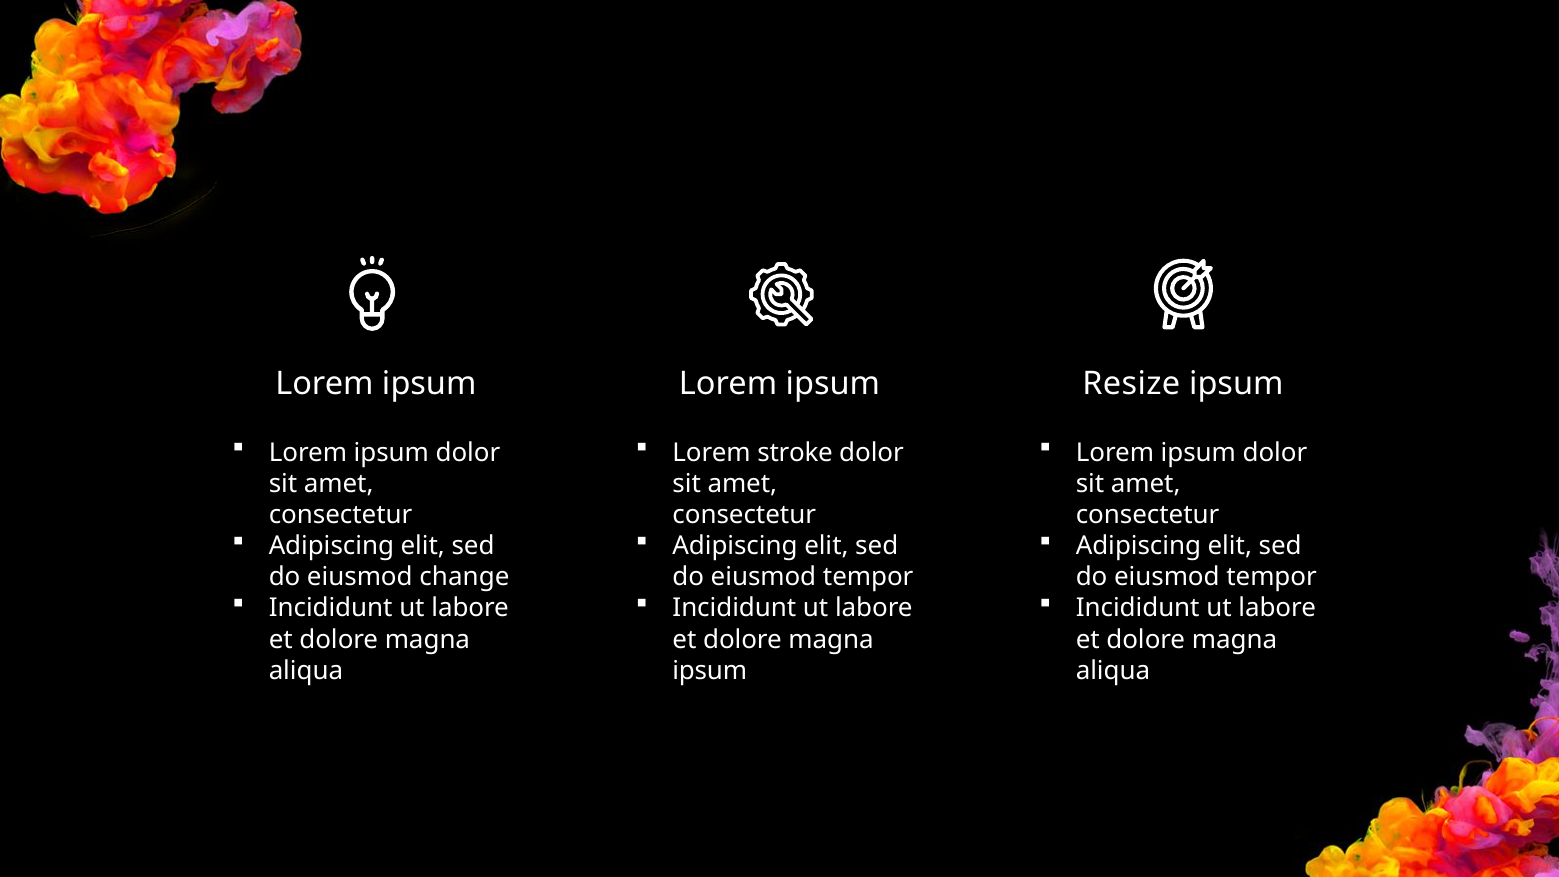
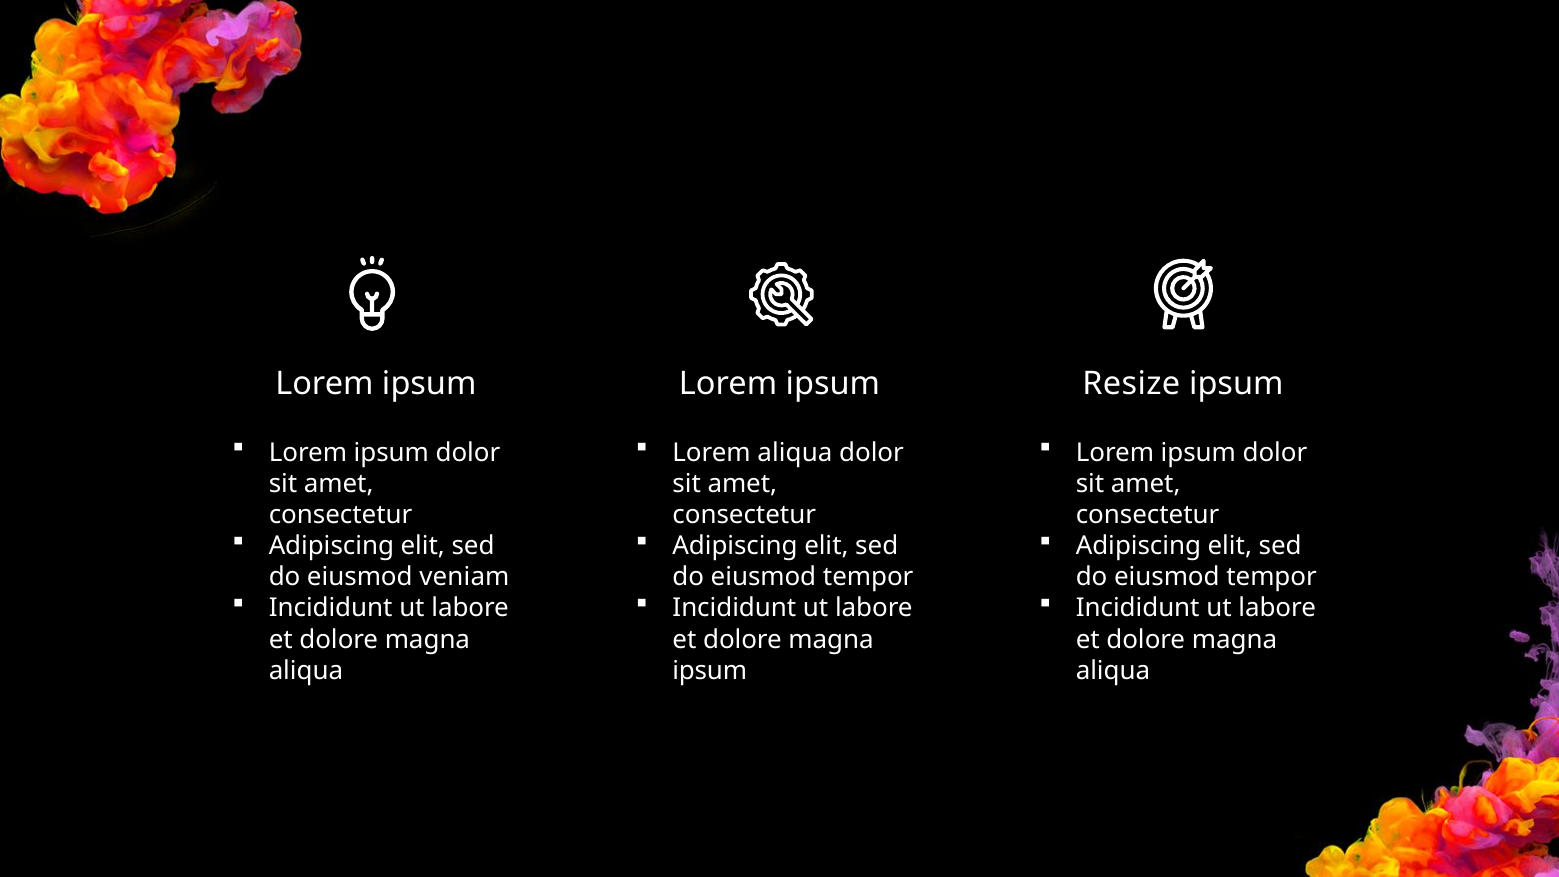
Lorem stroke: stroke -> aliqua
change: change -> veniam
